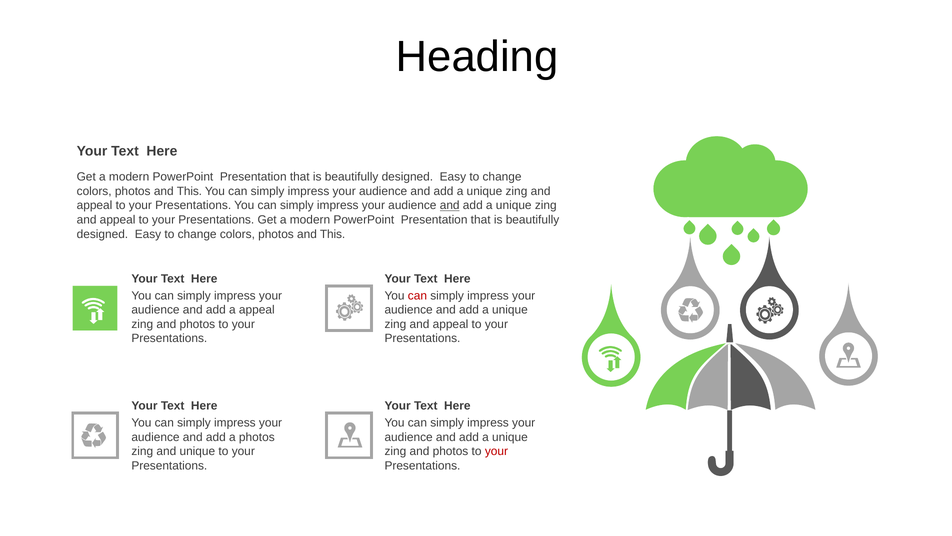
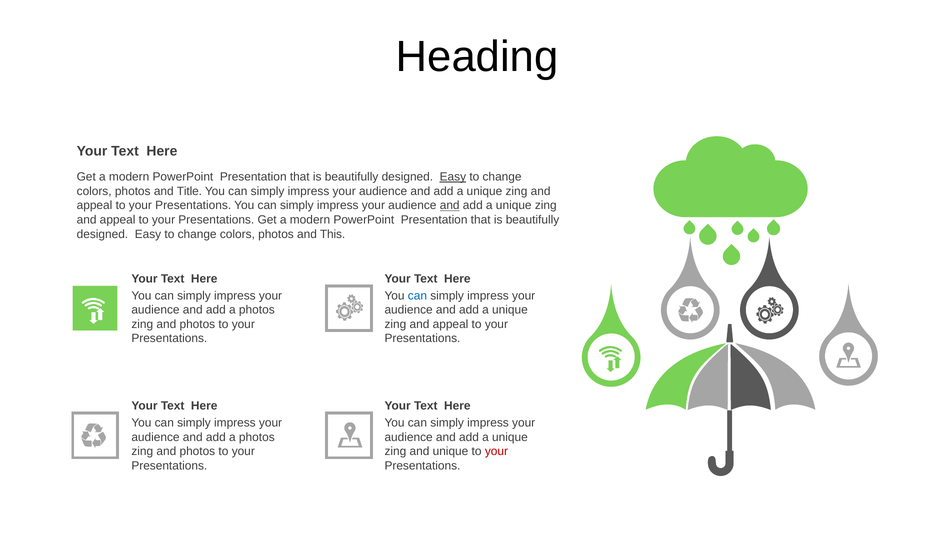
Easy at (453, 177) underline: none -> present
This at (189, 191): This -> Title
can at (417, 295) colour: red -> blue
appeal at (257, 310): appeal -> photos
unique at (197, 451): unique -> photos
photos at (450, 451): photos -> unique
